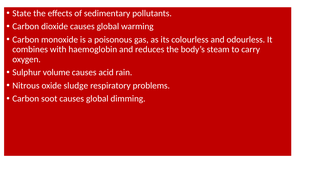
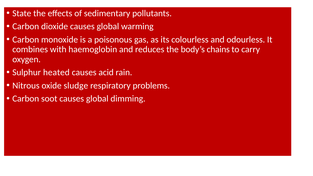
steam: steam -> chains
volume: volume -> heated
